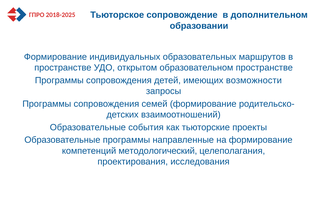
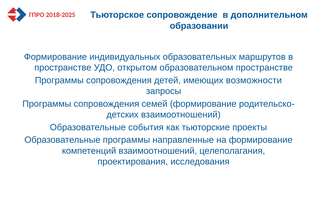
компетенций методологический: методологический -> взаимоотношений
